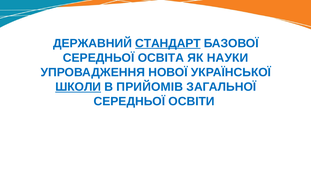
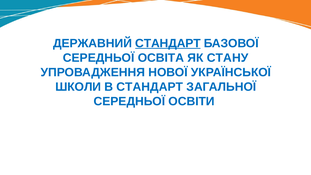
НАУКИ: НАУКИ -> СТАНУ
ШКОЛИ underline: present -> none
В ПРИЙОМІВ: ПРИЙОМІВ -> СТАНДАРТ
